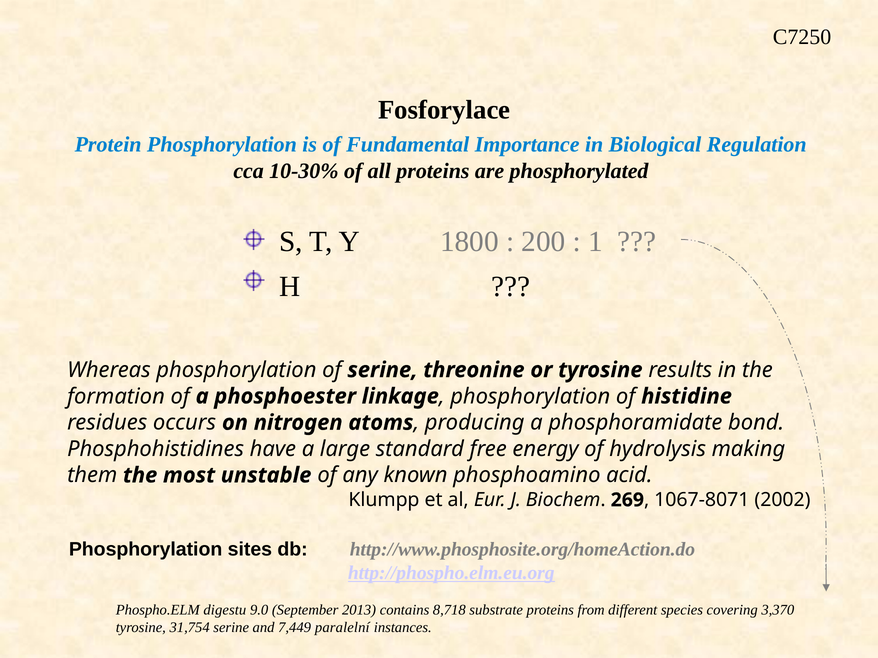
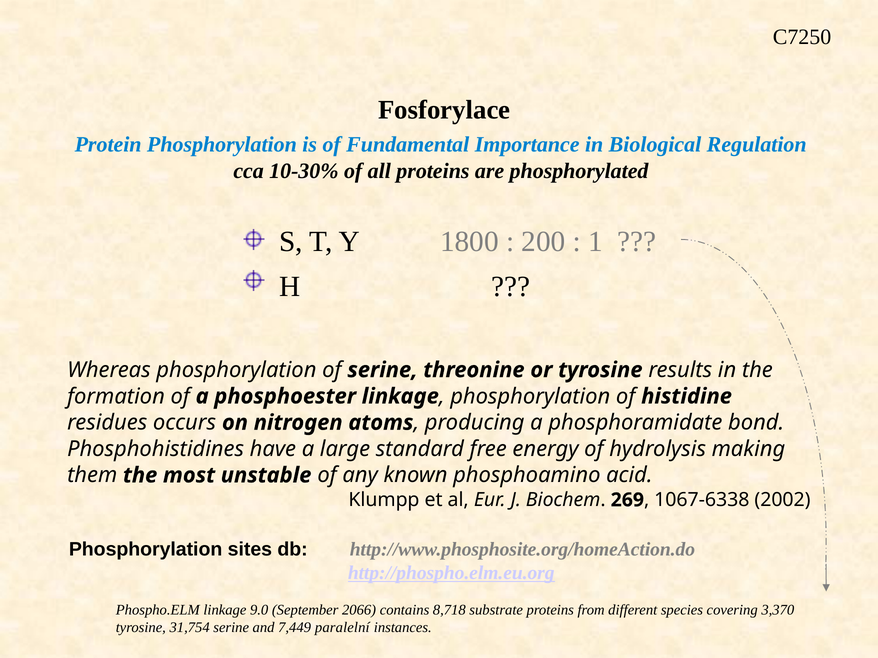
1067-8071: 1067-8071 -> 1067-6338
Phospho.ELM digestu: digestu -> linkage
2013: 2013 -> 2066
